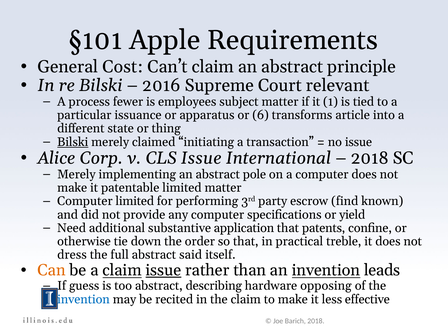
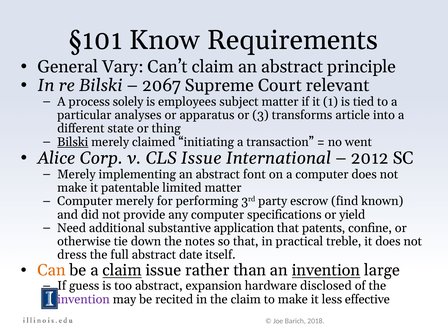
Apple: Apple -> Know
Cost: Cost -> Vary
2016: 2016 -> 2067
fewer: fewer -> solely
issuance: issuance -> analyses
6: 6 -> 3
no issue: issue -> went
2018 at (370, 158): 2018 -> 2012
pole: pole -> font
Computer limited: limited -> merely
order: order -> notes
said: said -> date
issue at (163, 270) underline: present -> none
leads: leads -> large
describing: describing -> expansion
opposing: opposing -> disclosed
invention at (83, 299) colour: blue -> purple
